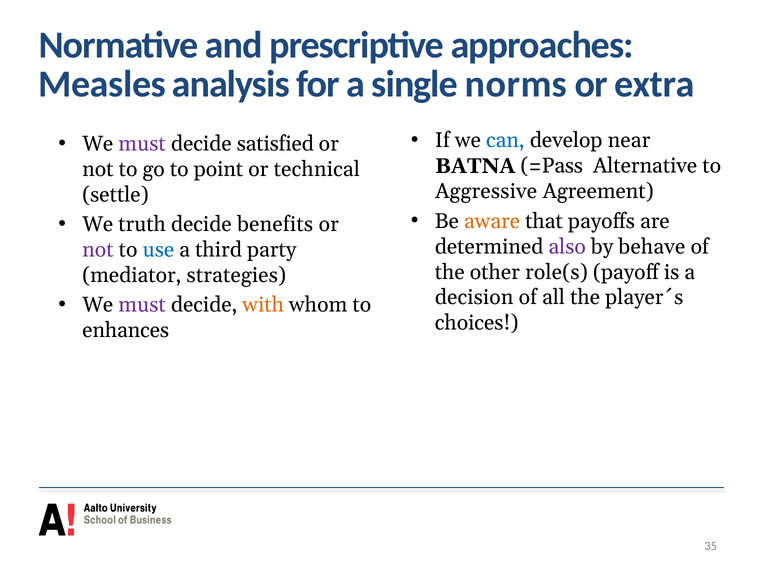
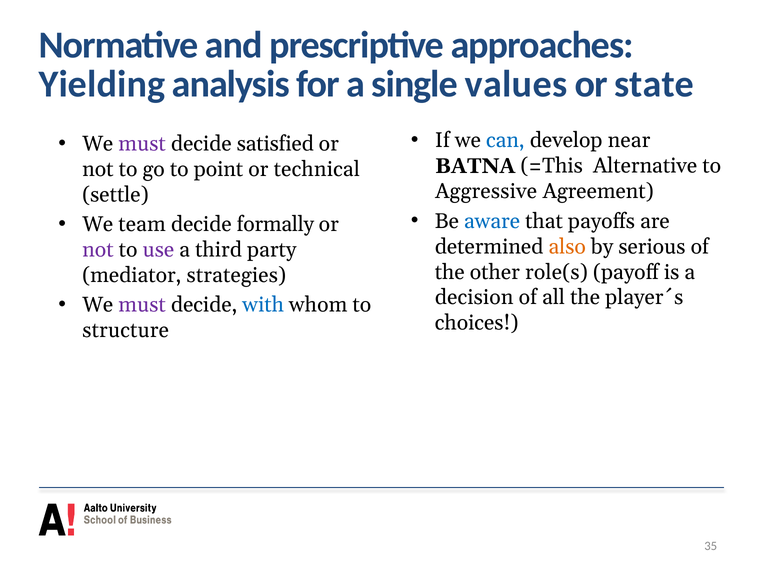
Measles: Measles -> Yielding
norms: norms -> values
extra: extra -> state
=Pass: =Pass -> =This
aware colour: orange -> blue
truth: truth -> team
benefits: benefits -> formally
also colour: purple -> orange
behave: behave -> serious
use colour: blue -> purple
with colour: orange -> blue
enhances: enhances -> structure
